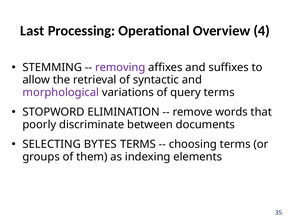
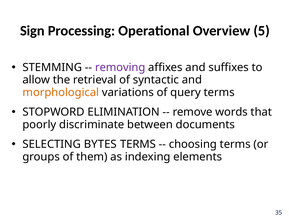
Last: Last -> Sign
4: 4 -> 5
morphological colour: purple -> orange
